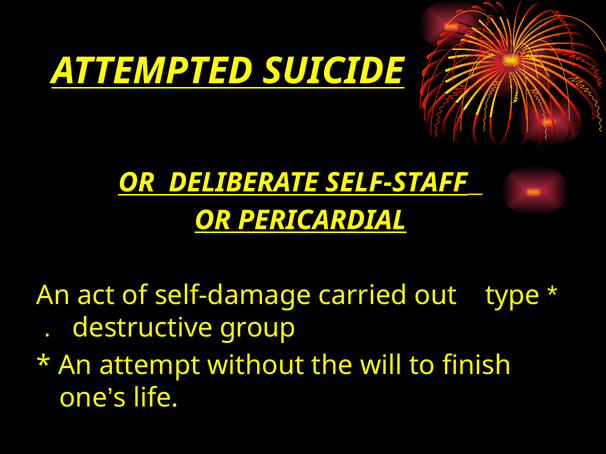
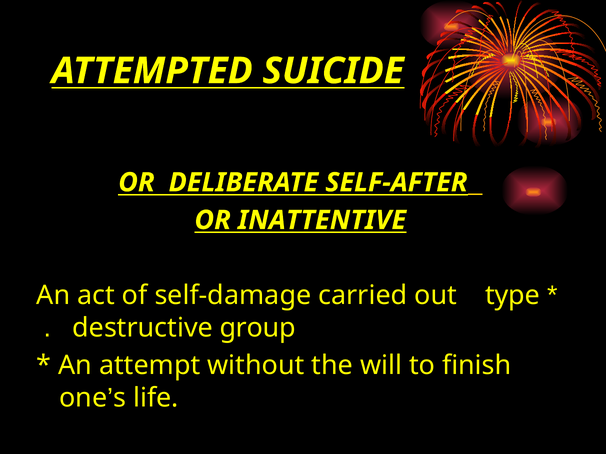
SELF-STAFF: SELF-STAFF -> SELF-AFTER
PERICARDIAL: PERICARDIAL -> INATTENTIVE
